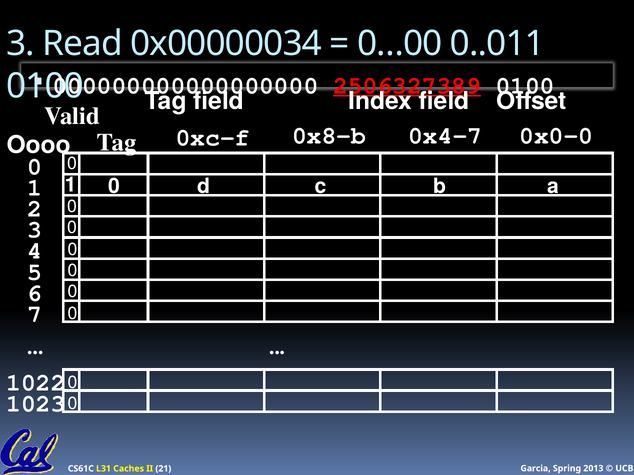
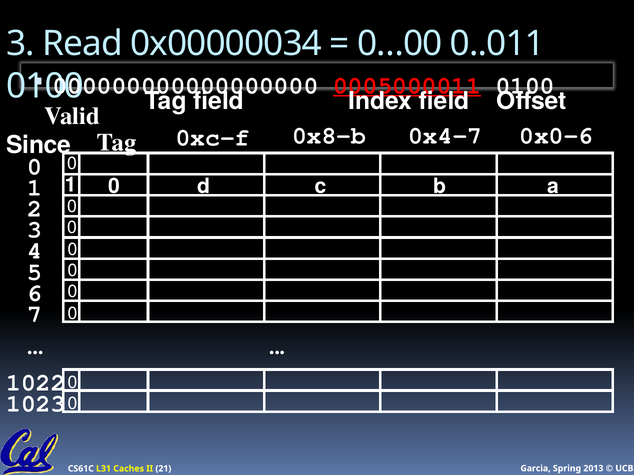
2506327389: 2506327389 -> 0005000011
0x0-0: 0x0-0 -> 0x0-6
Oooo: Oooo -> Since
